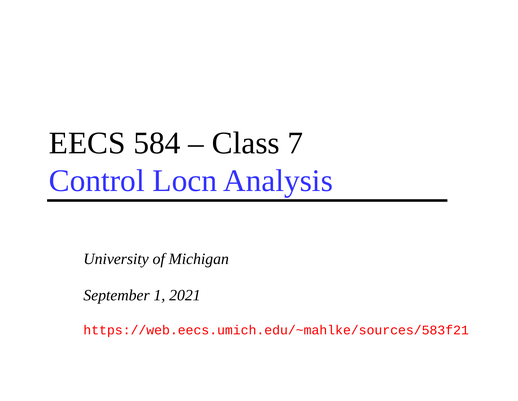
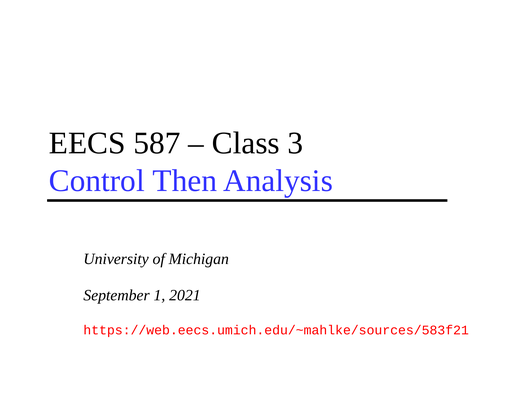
584: 584 -> 587
7: 7 -> 3
Locn: Locn -> Then
